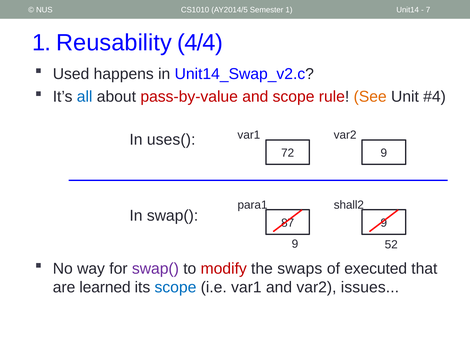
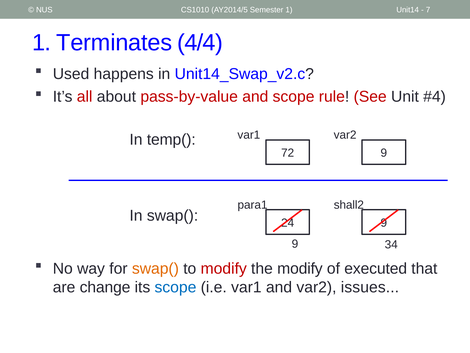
Reusability: Reusability -> Terminates
all colour: blue -> red
See colour: orange -> red
uses(: uses( -> temp(
87: 87 -> 24
52: 52 -> 34
swap( at (155, 268) colour: purple -> orange
the swaps: swaps -> modify
learned: learned -> change
